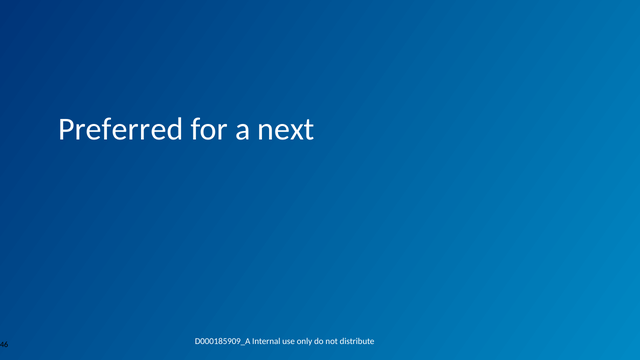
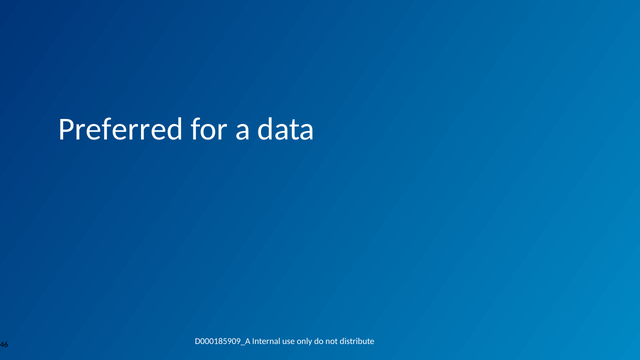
next: next -> data
